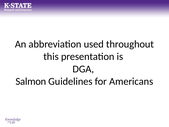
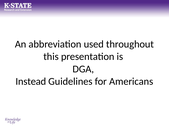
Salmon: Salmon -> Instead
